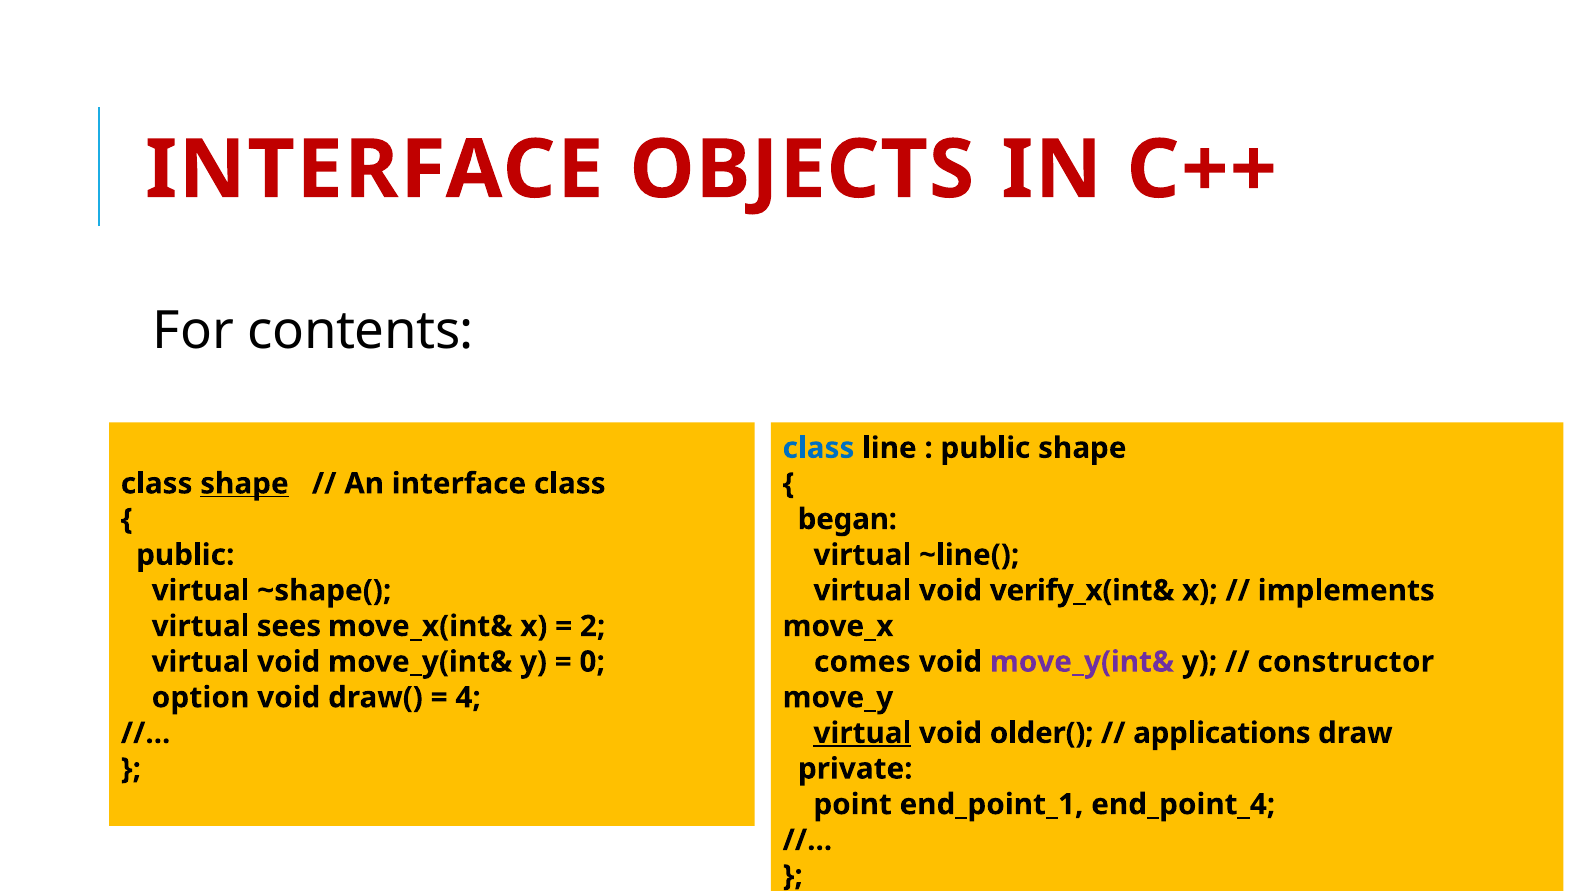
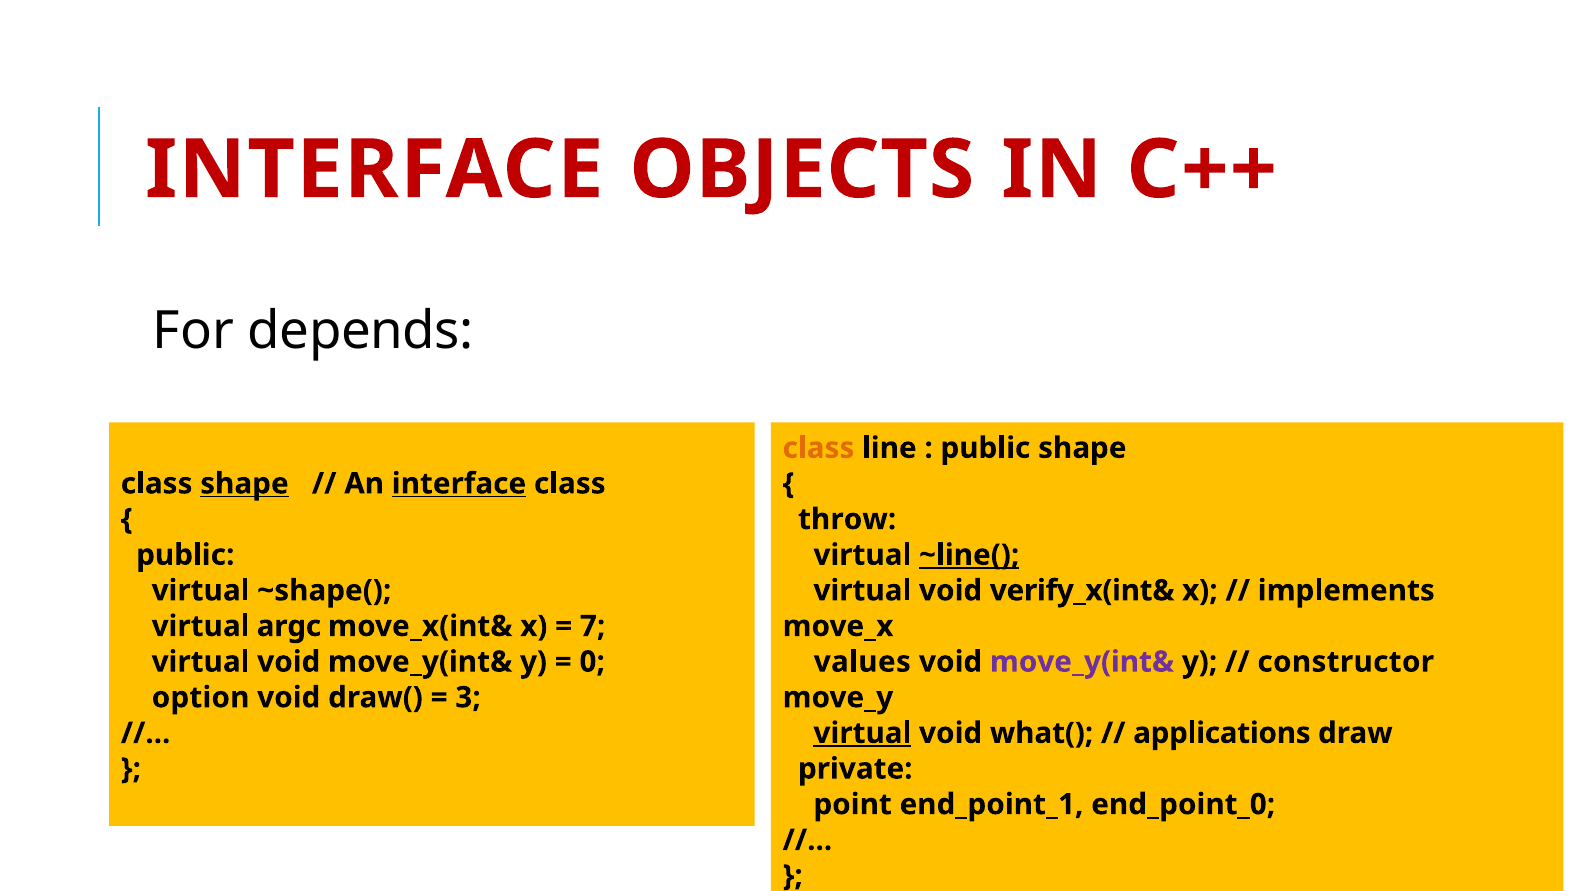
contents: contents -> depends
class at (818, 448) colour: blue -> orange
interface at (459, 484) underline: none -> present
began: began -> throw
~line( underline: none -> present
sees: sees -> argc
2: 2 -> 7
comes: comes -> values
4: 4 -> 3
older(: older( -> what(
end_point_4: end_point_4 -> end_point_0
